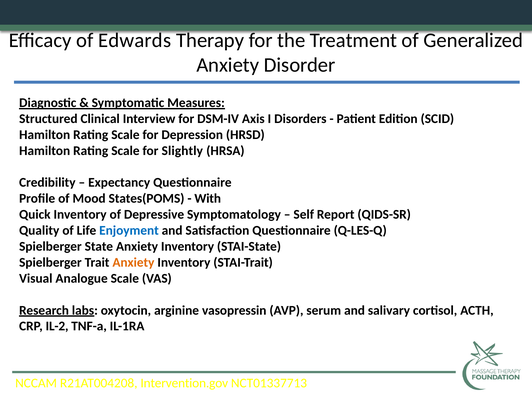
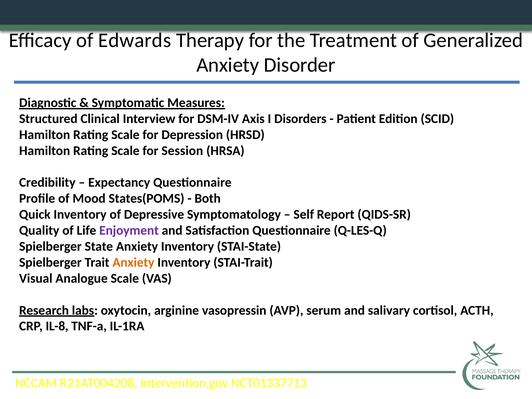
Slightly: Slightly -> Session
With: With -> Both
Enjoyment colour: blue -> purple
IL-2: IL-2 -> IL-8
